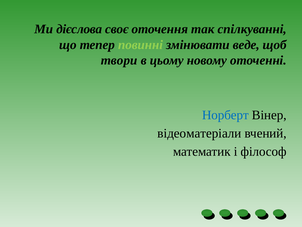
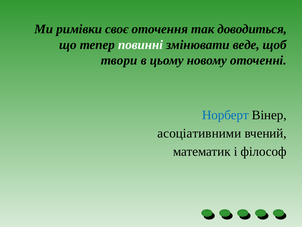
дієслова: дієслова -> римівки
спілкуванні: спілкуванні -> доводиться
повинні colour: light green -> white
відеоматеріали: відеоматеріали -> асоціативними
